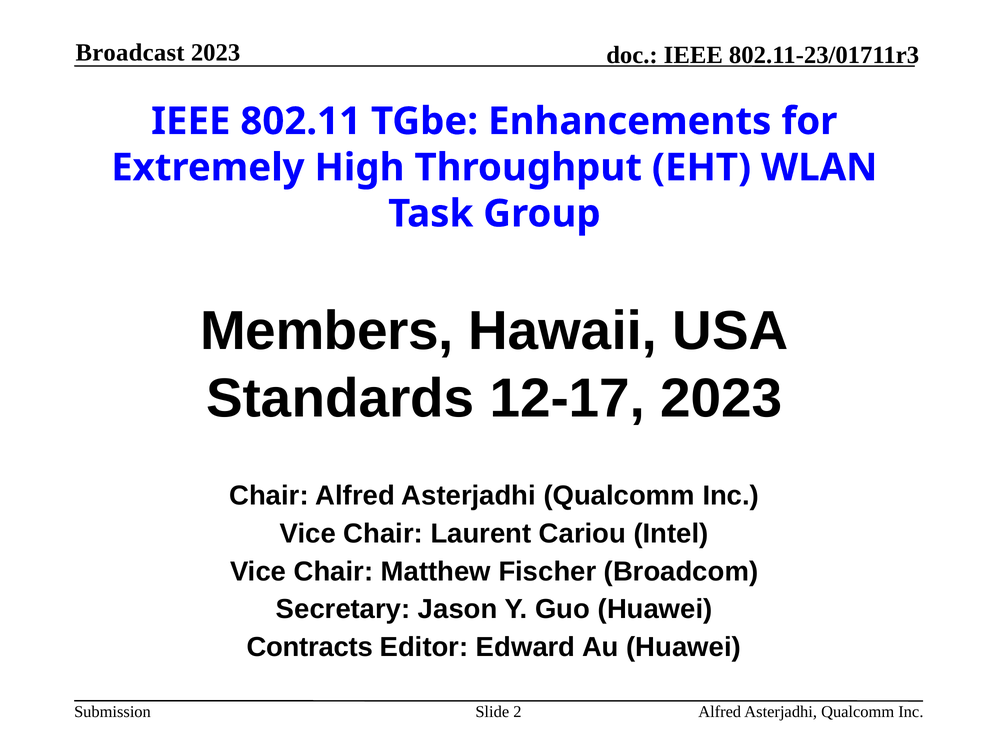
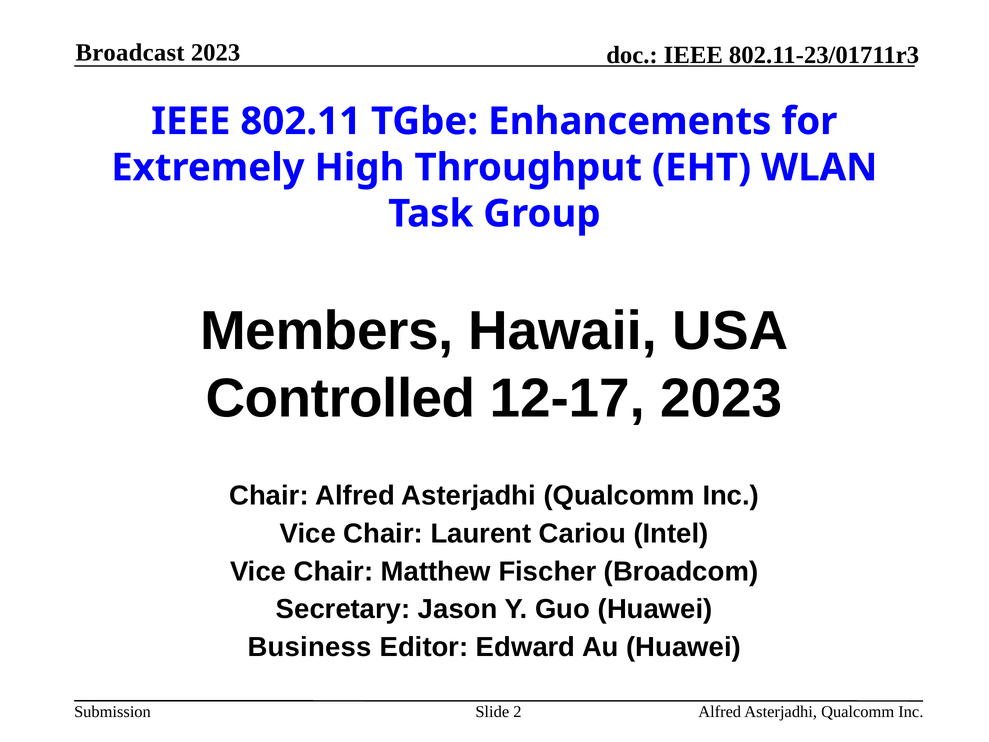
Standards: Standards -> Controlled
Contracts: Contracts -> Business
